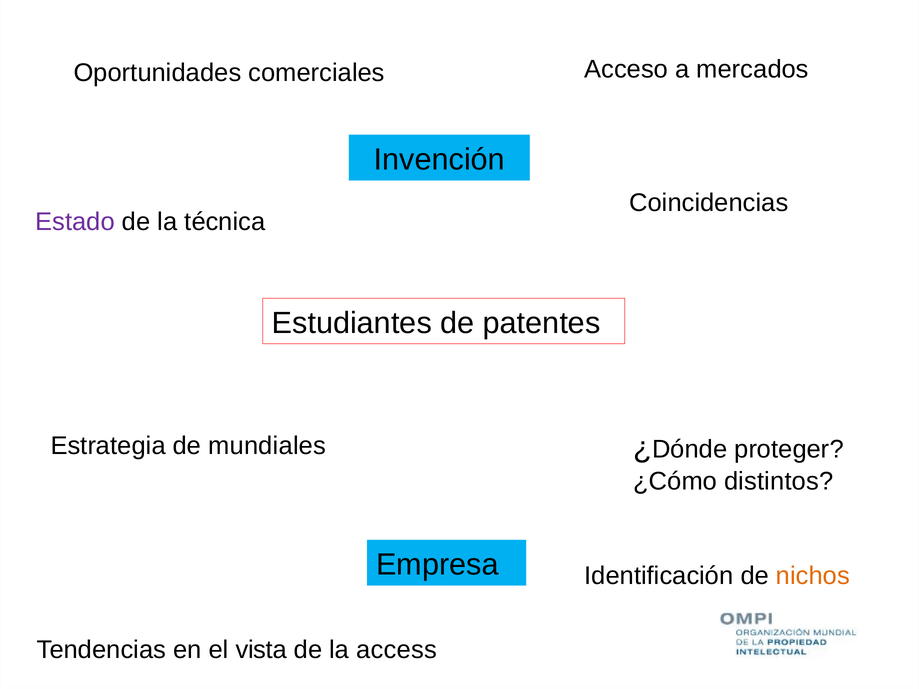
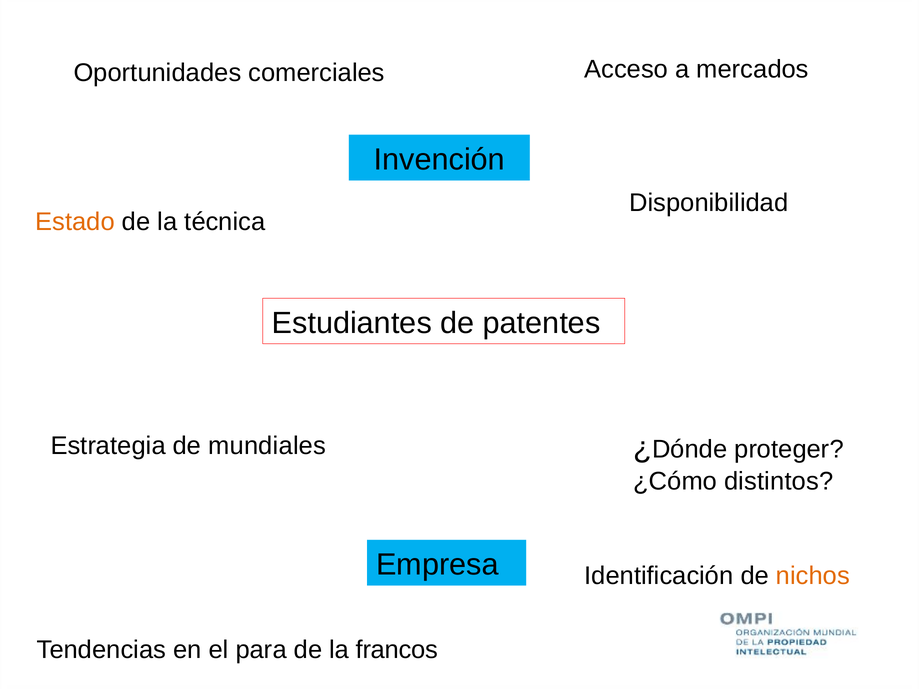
Coincidencias: Coincidencias -> Disponibilidad
Estado colour: purple -> orange
vista: vista -> para
access: access -> francos
